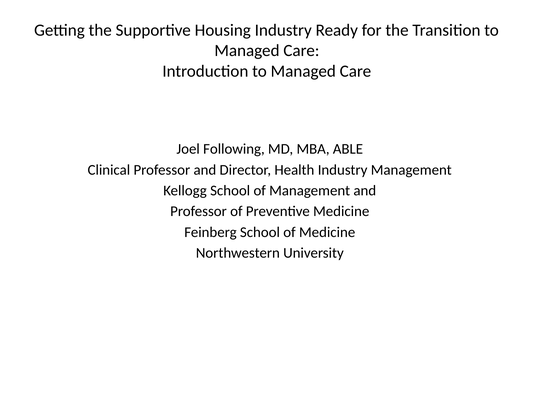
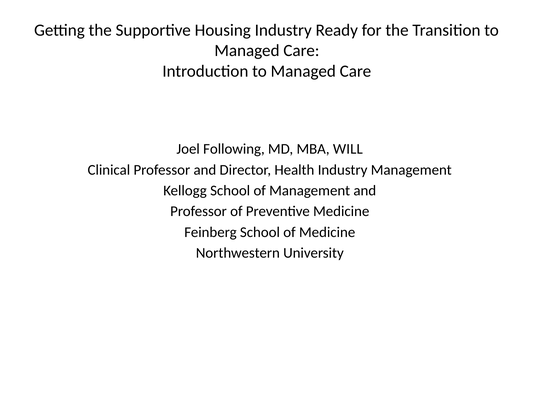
ABLE: ABLE -> WILL
